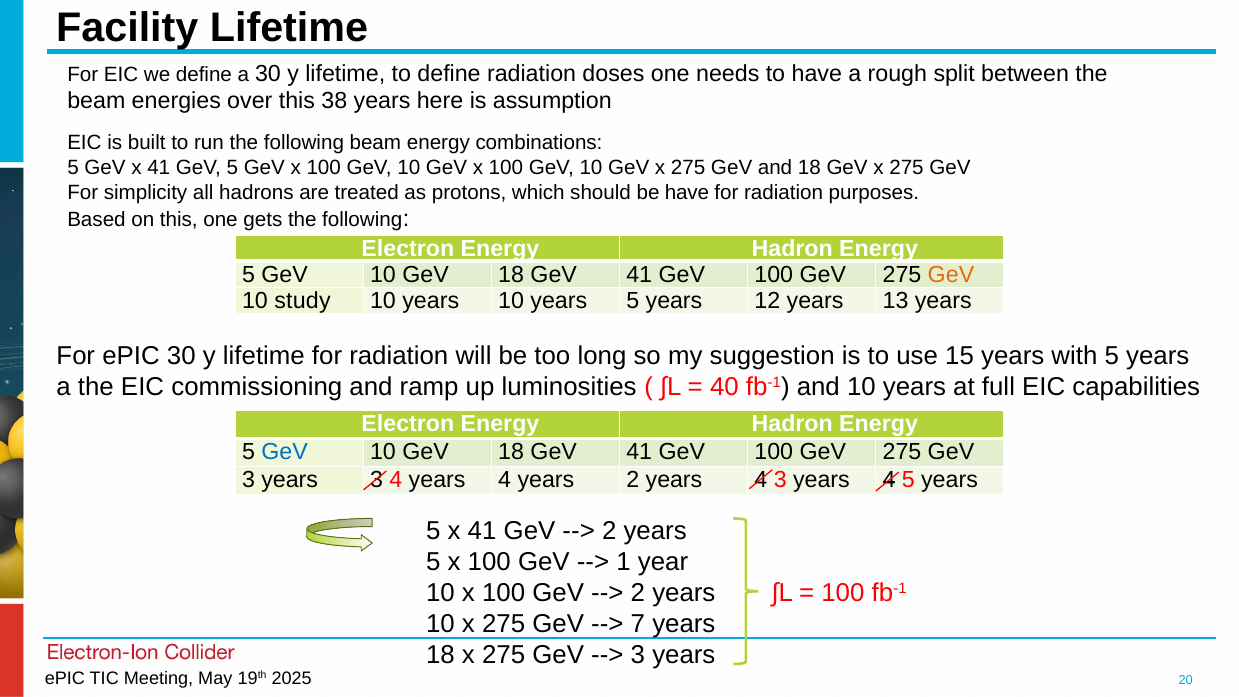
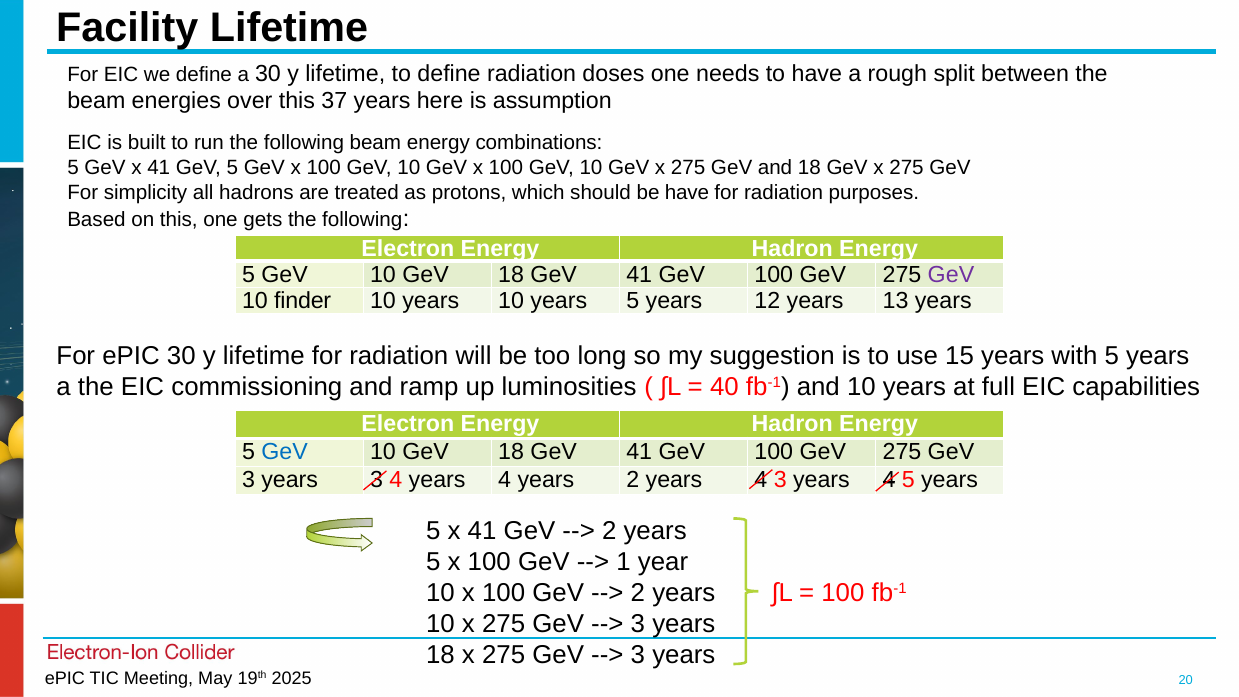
38: 38 -> 37
GeV at (951, 275) colour: orange -> purple
study: study -> finder
7 at (638, 624): 7 -> 3
